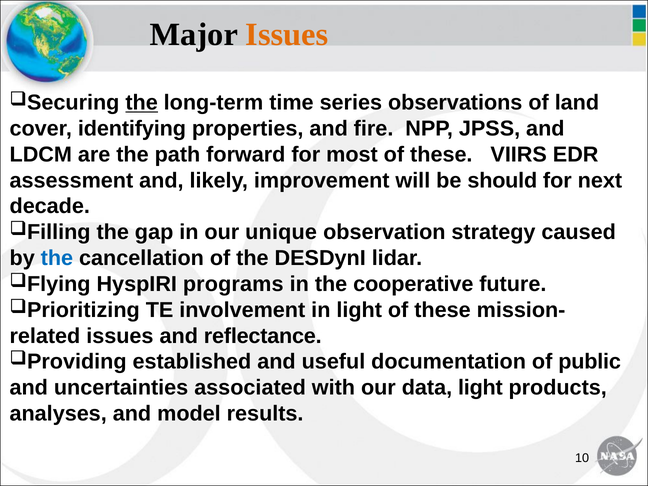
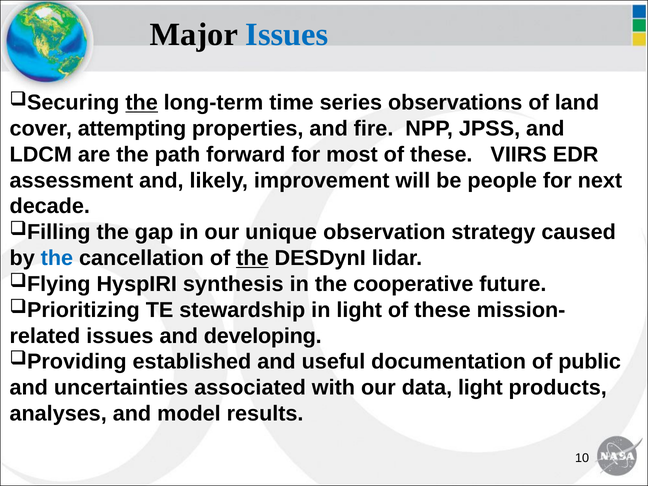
Issues at (287, 35) colour: orange -> blue
identifying: identifying -> attempting
should: should -> people
the at (252, 258) underline: none -> present
programs: programs -> synthesis
involvement: involvement -> stewardship
reflectance: reflectance -> developing
